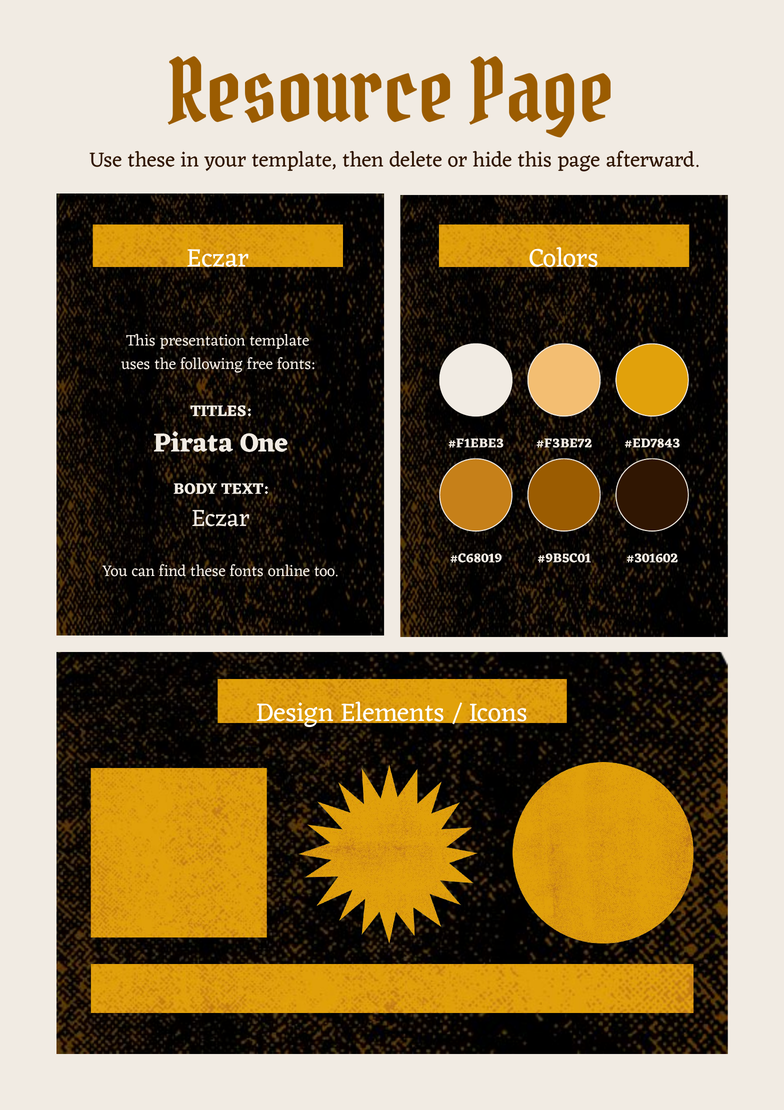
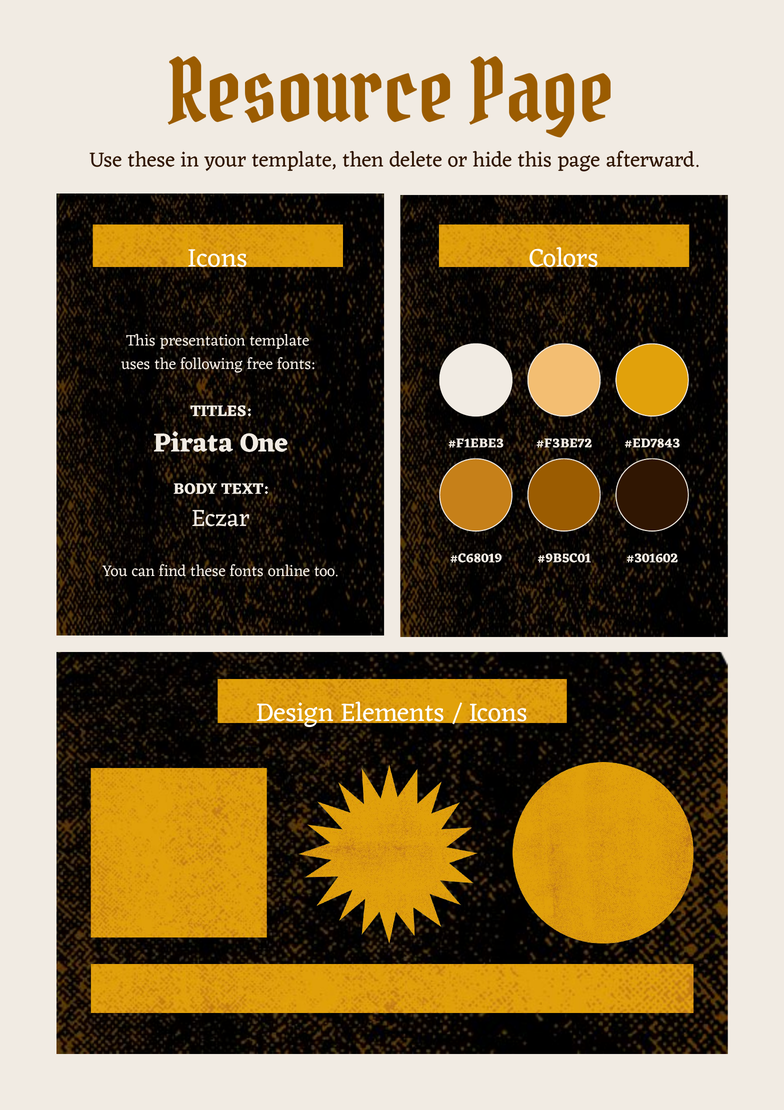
Eczar at (218, 258): Eczar -> Icons
